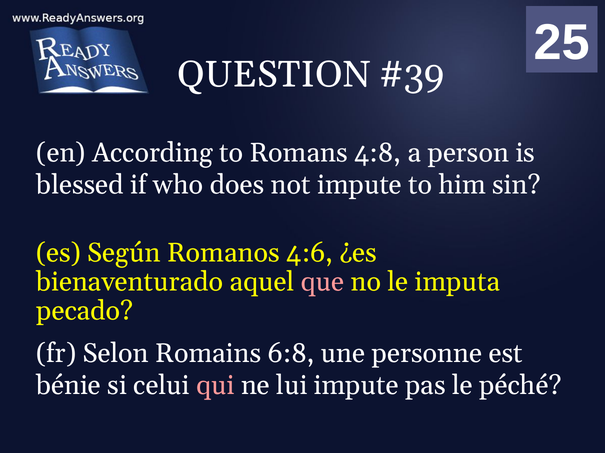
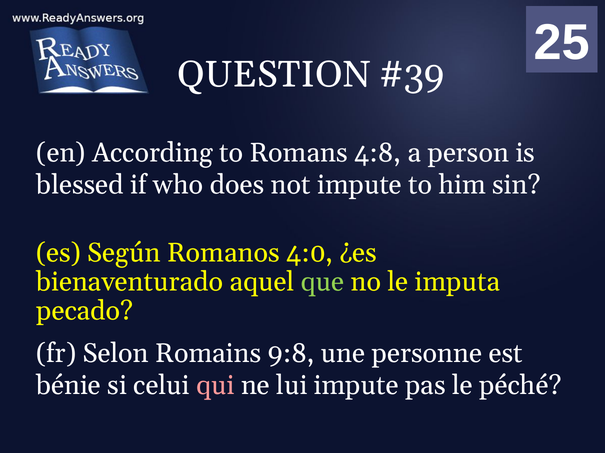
4:6: 4:6 -> 4:0
que colour: pink -> light green
6:8: 6:8 -> 9:8
